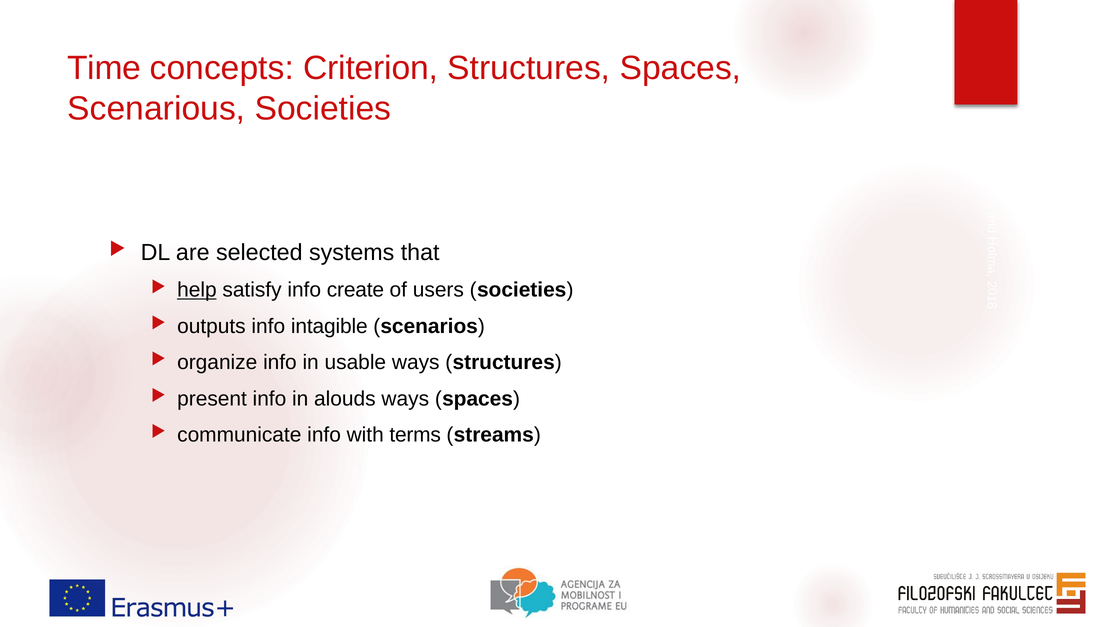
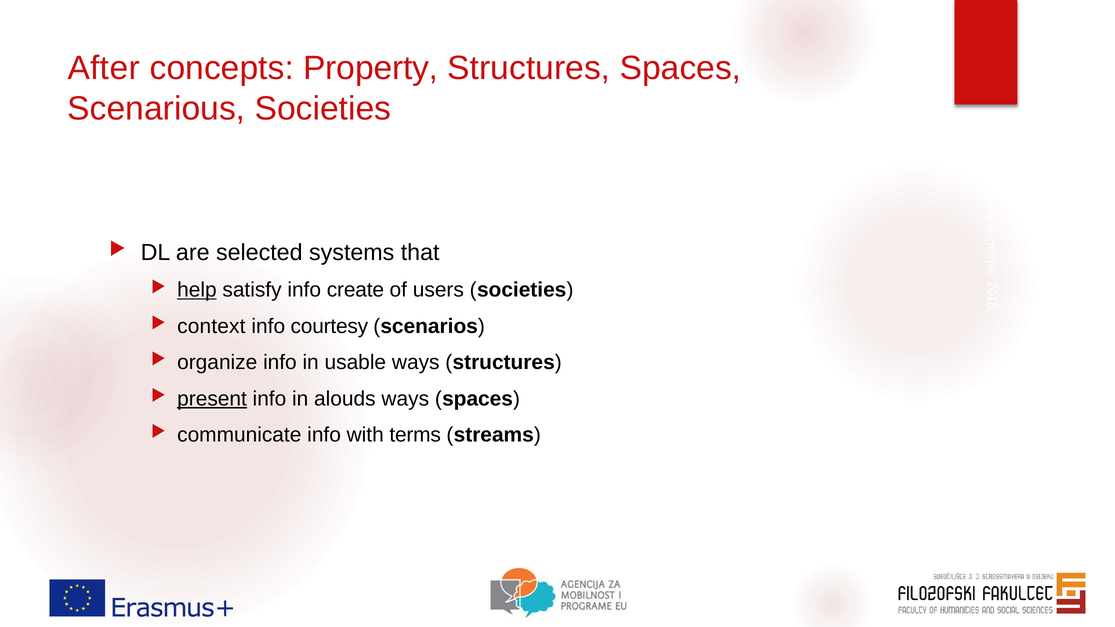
Time: Time -> After
Criterion: Criterion -> Property
outputs: outputs -> context
intagible: intagible -> courtesy
present underline: none -> present
